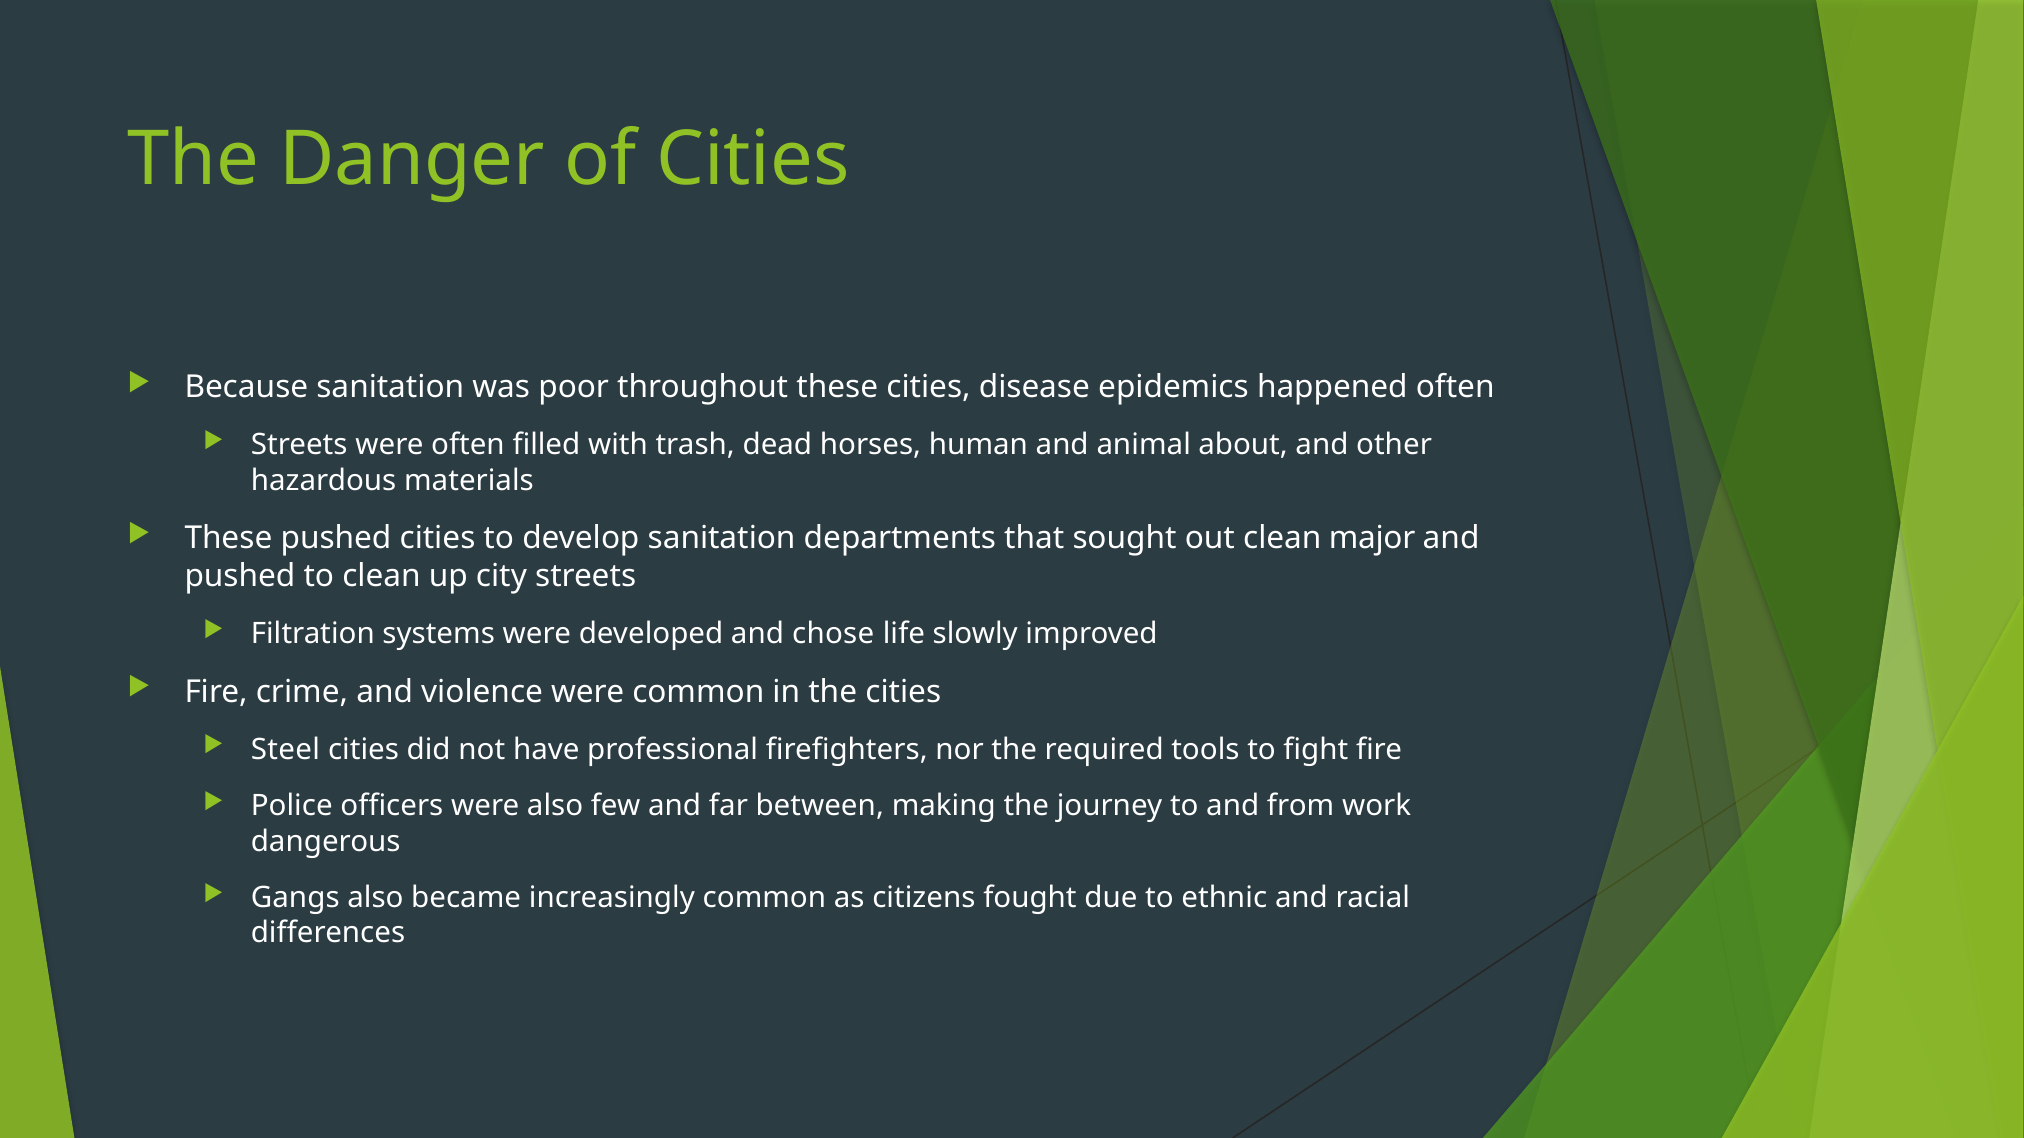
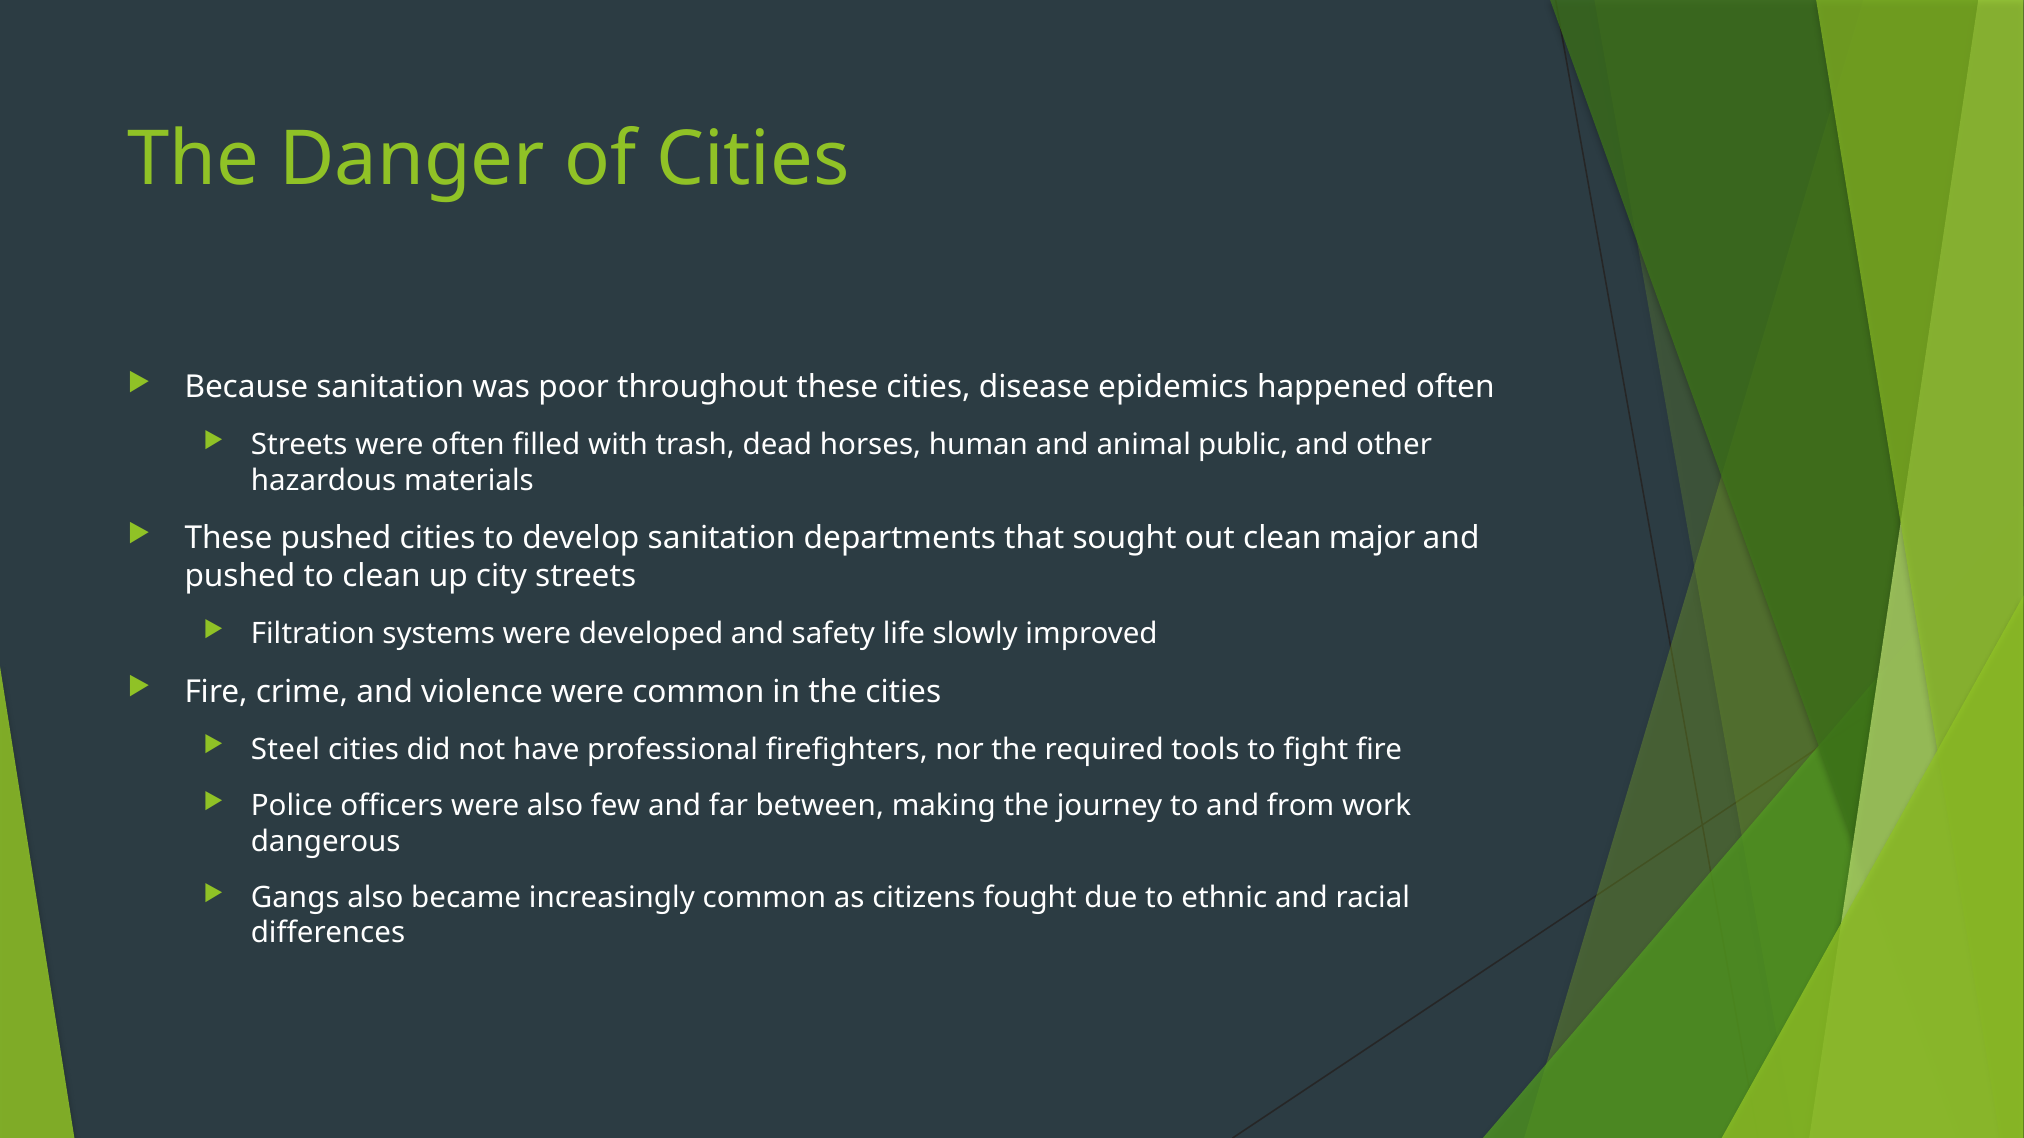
about: about -> public
chose: chose -> safety
